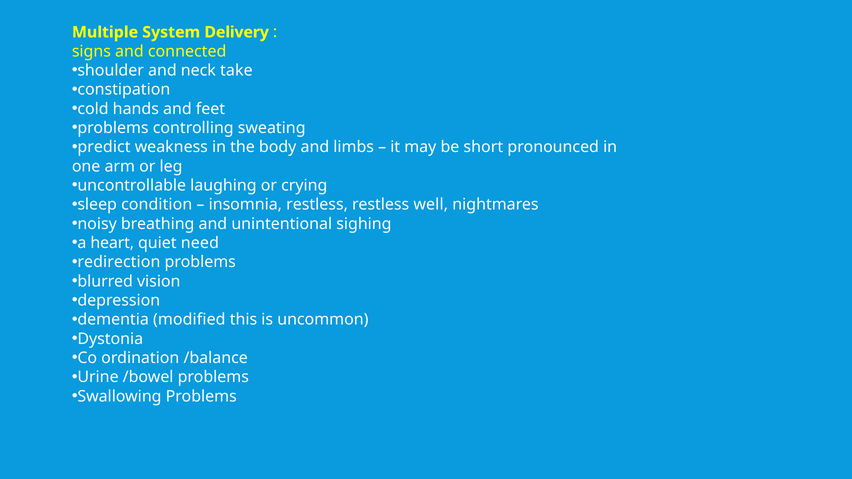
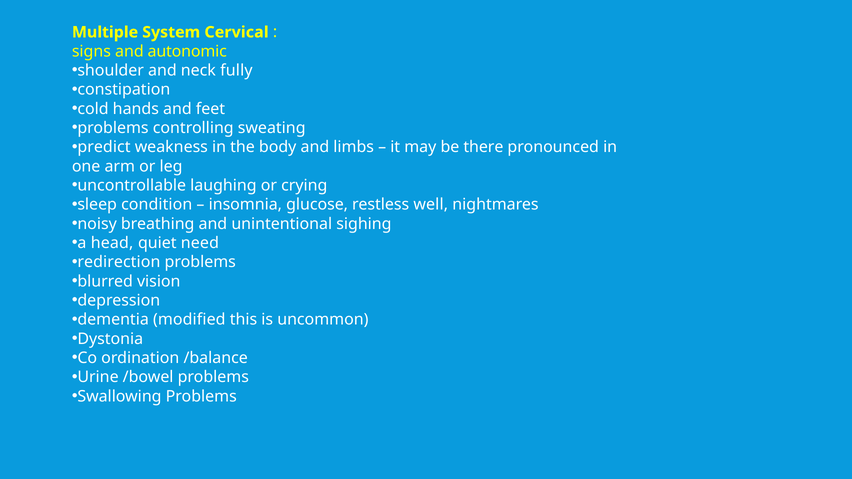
Delivery: Delivery -> Cervical
connected: connected -> autonomic
take: take -> fully
short: short -> there
insomnia restless: restless -> glucose
heart: heart -> head
